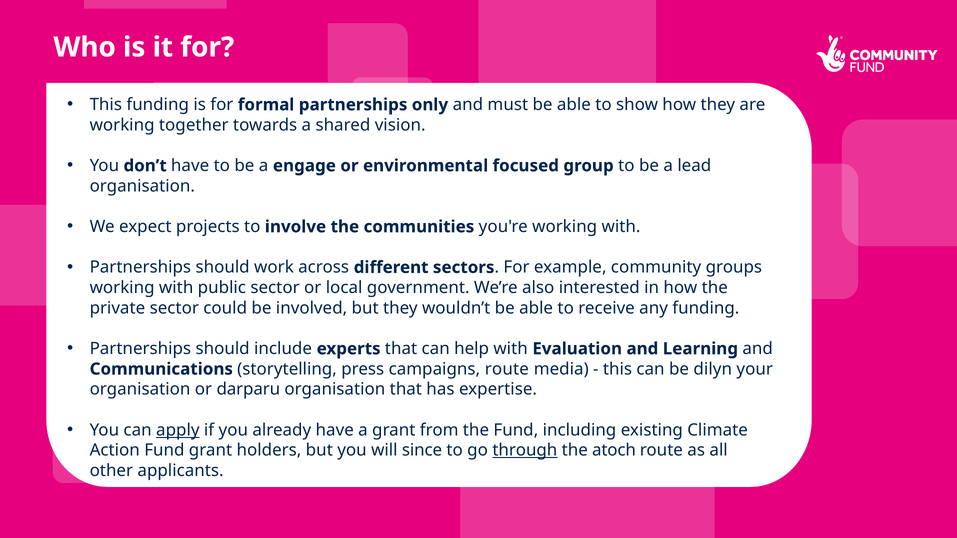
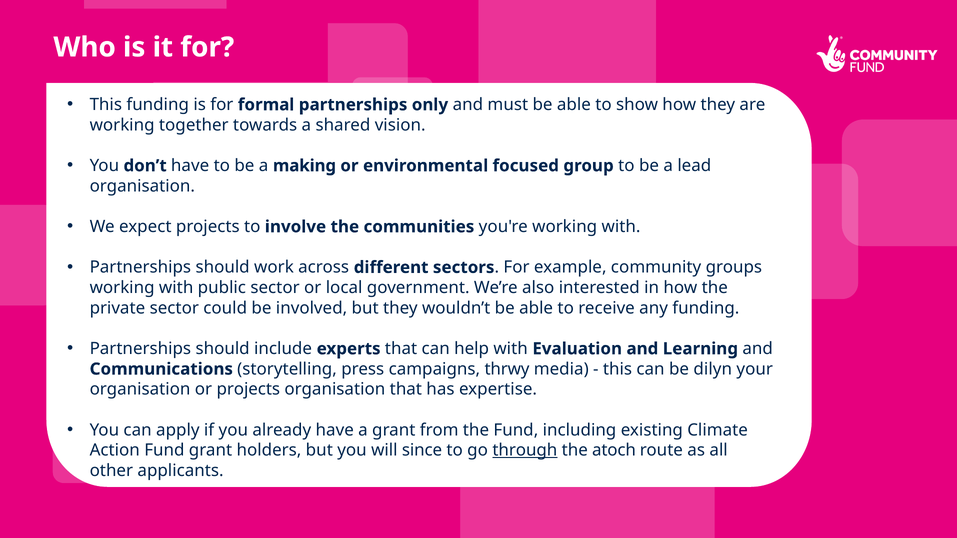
engage: engage -> making
campaigns route: route -> thrwy
or darparu: darparu -> projects
apply underline: present -> none
